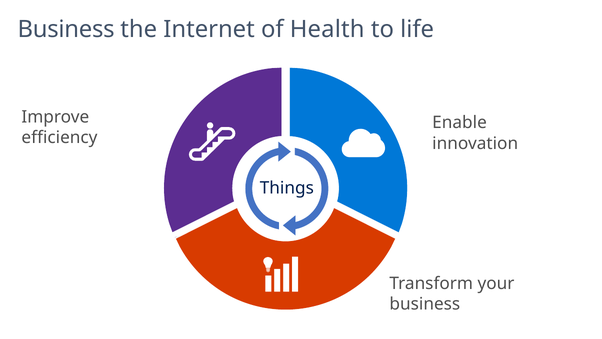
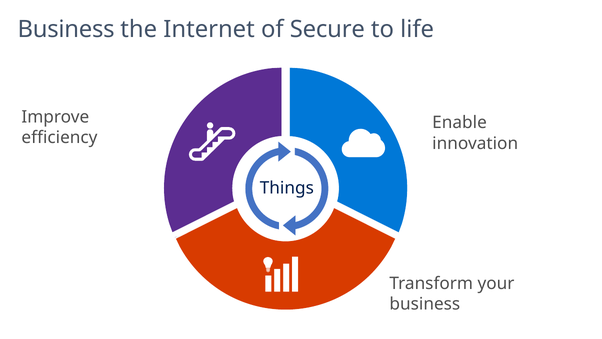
Health: Health -> Secure
